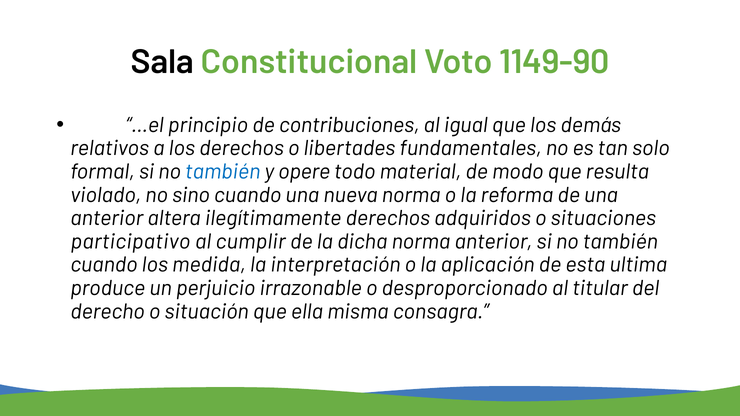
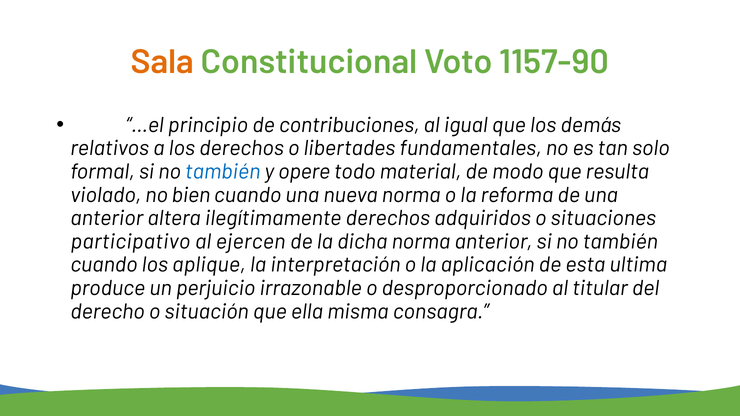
Sala colour: black -> orange
1149-90: 1149-90 -> 1157-90
sino: sino -> bien
cumplir: cumplir -> ejercen
medida: medida -> aplique
